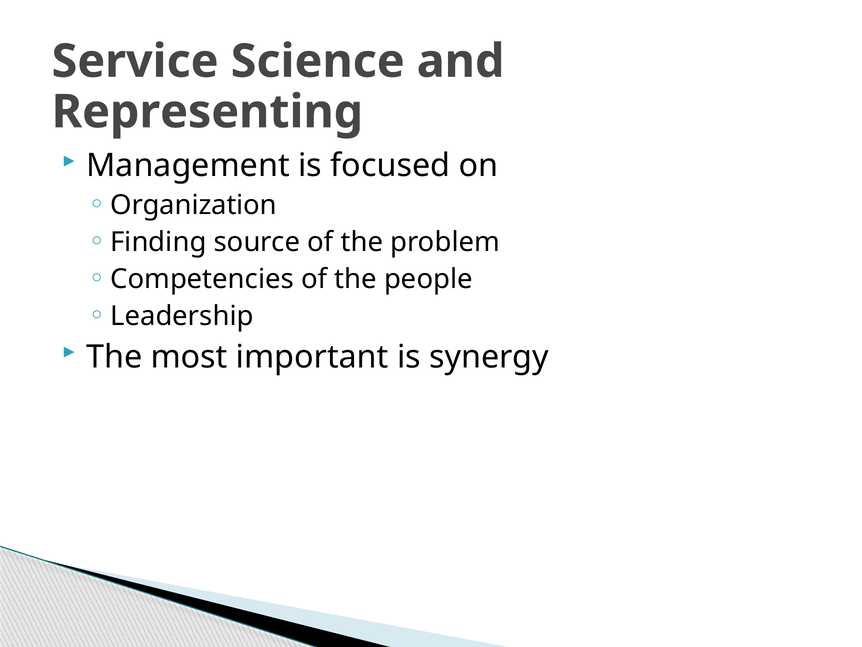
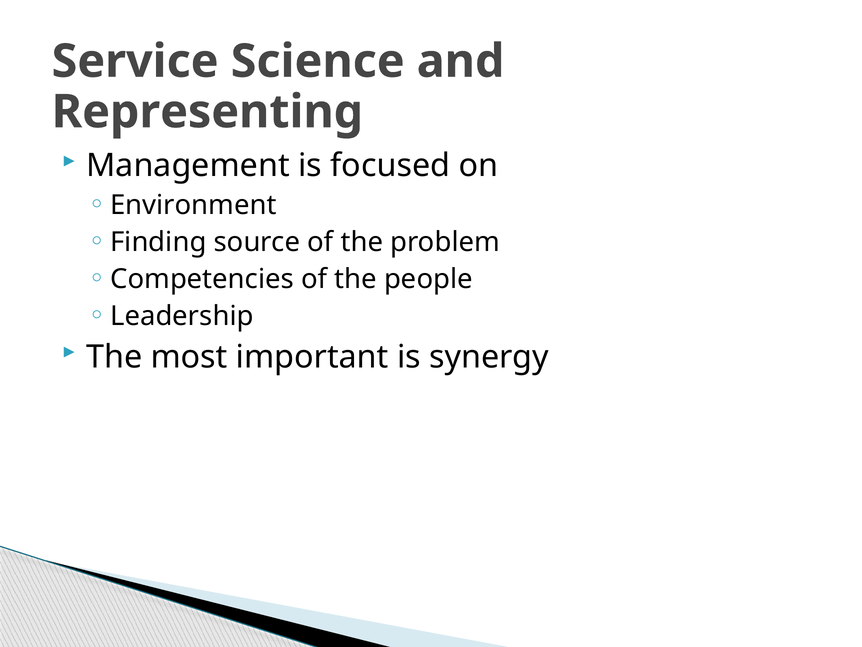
Organization: Organization -> Environment
